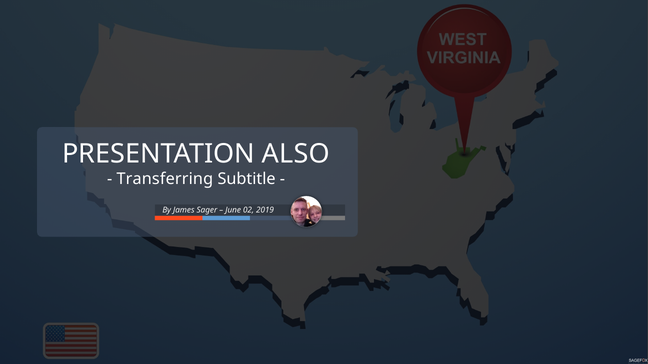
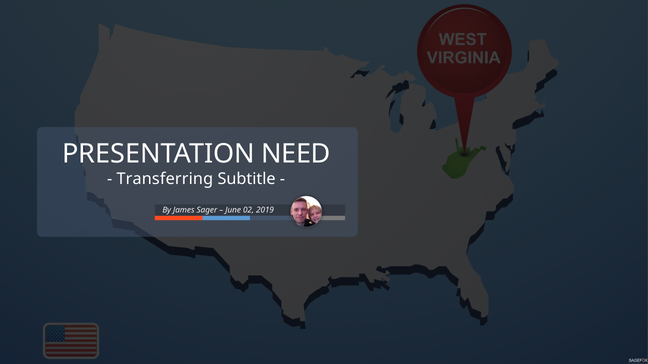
ALSO: ALSO -> NEED
